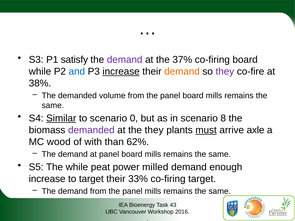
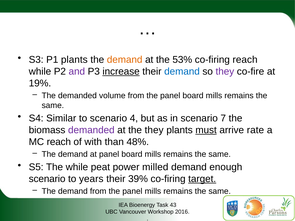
P1 satisfy: satisfy -> plants
demand at (125, 60) colour: purple -> orange
37%: 37% -> 53%
co-firing board: board -> reach
and colour: blue -> purple
demand at (182, 71) colour: orange -> blue
38%: 38% -> 19%
Similar underline: present -> none
0: 0 -> 4
8: 8 -> 7
axle: axle -> rate
MC wood: wood -> reach
62%: 62% -> 48%
increase at (47, 179): increase -> scenario
to target: target -> years
33%: 33% -> 39%
target at (202, 179) underline: none -> present
